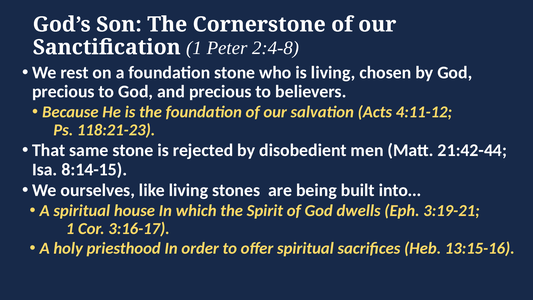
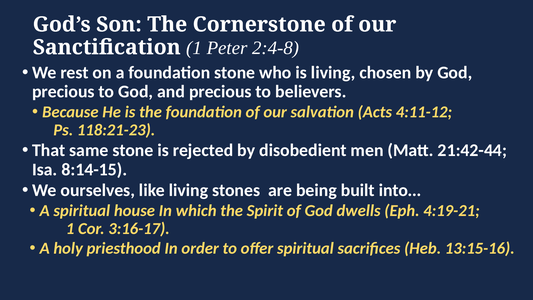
3:19-21: 3:19-21 -> 4:19-21
